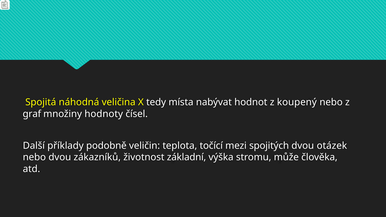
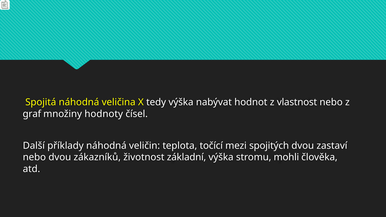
tedy místa: místa -> výška
koupený: koupený -> vlastnost
příklady podobně: podobně -> náhodná
otázek: otázek -> zastaví
může: může -> mohli
